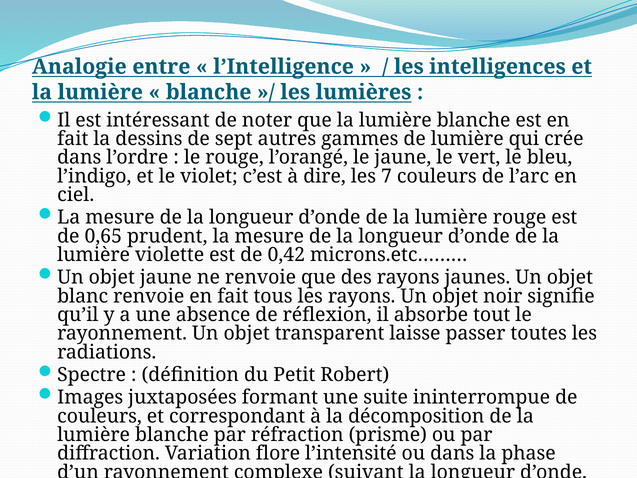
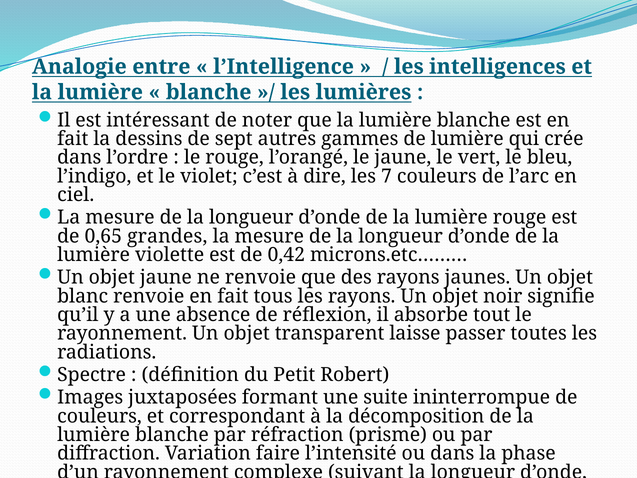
prudent: prudent -> grandes
flore: flore -> faire
